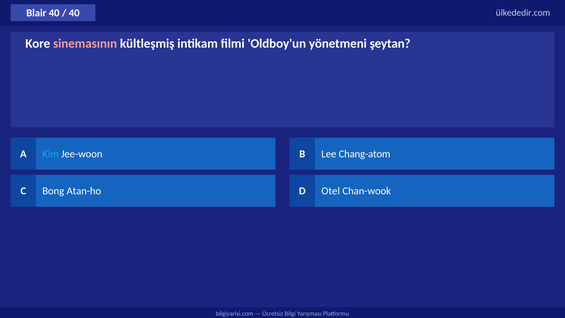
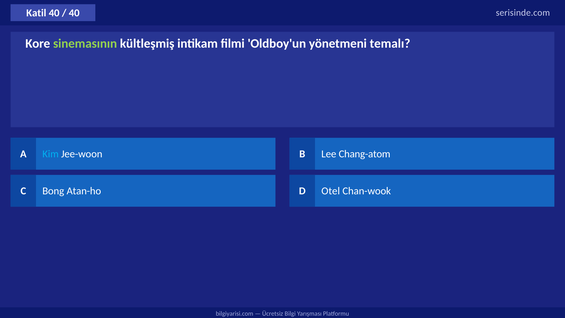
Blair: Blair -> Katil
ülkededir.com: ülkededir.com -> serisinde.com
sinemasının colour: pink -> light green
şeytan: şeytan -> temalı
